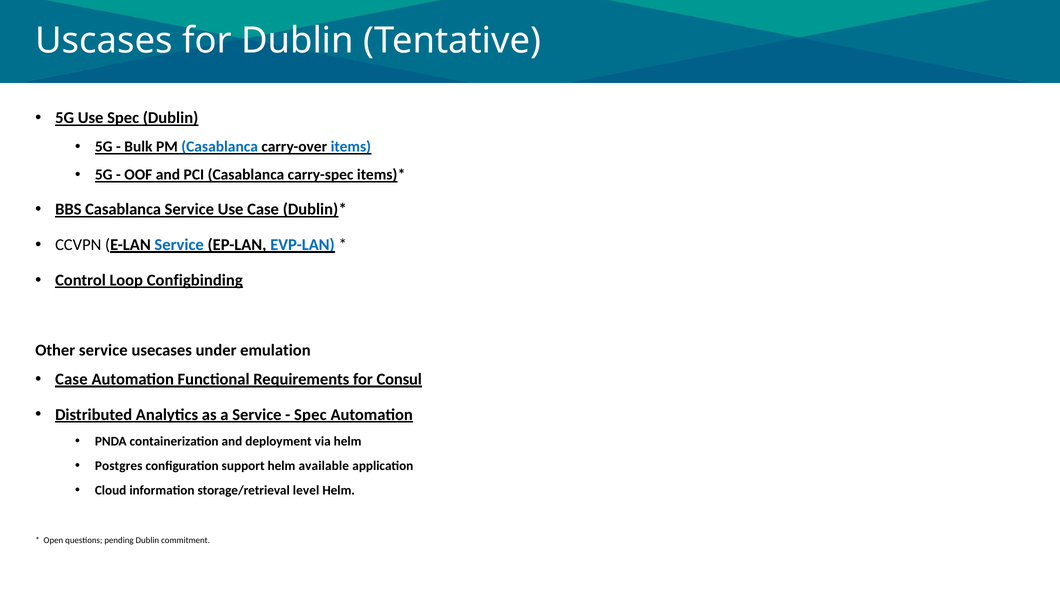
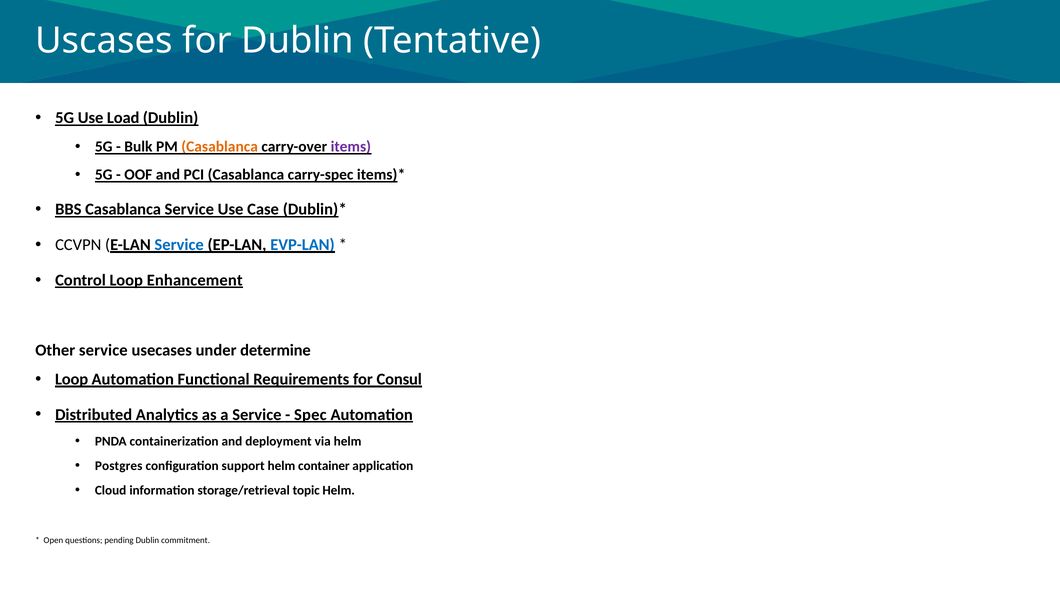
Use Spec: Spec -> Load
Casablanca at (220, 147) colour: blue -> orange
items colour: blue -> purple
Configbinding: Configbinding -> Enhancement
emulation: emulation -> determine
Case at (71, 380): Case -> Loop
available: available -> container
level: level -> topic
